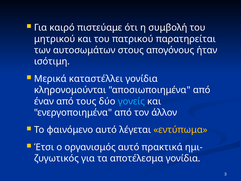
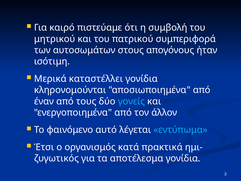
παρατηρείται: παρατηρείται -> συμπεριφορά
εντύπωμα colour: yellow -> light blue
οργανισμός αυτό: αυτό -> κατά
